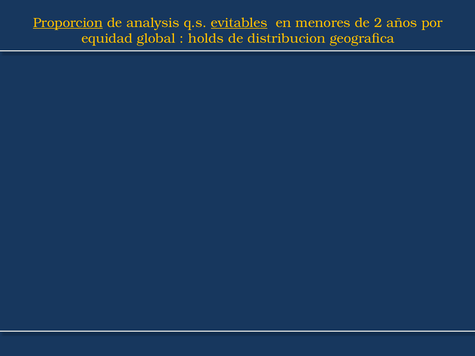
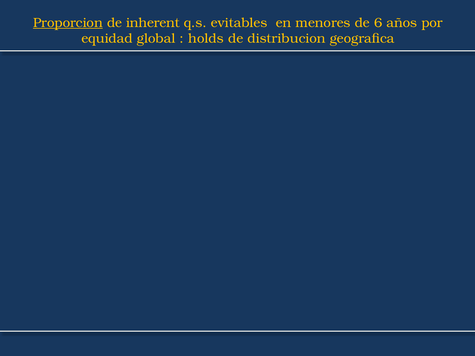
analysis: analysis -> inherent
evitables underline: present -> none
2: 2 -> 6
